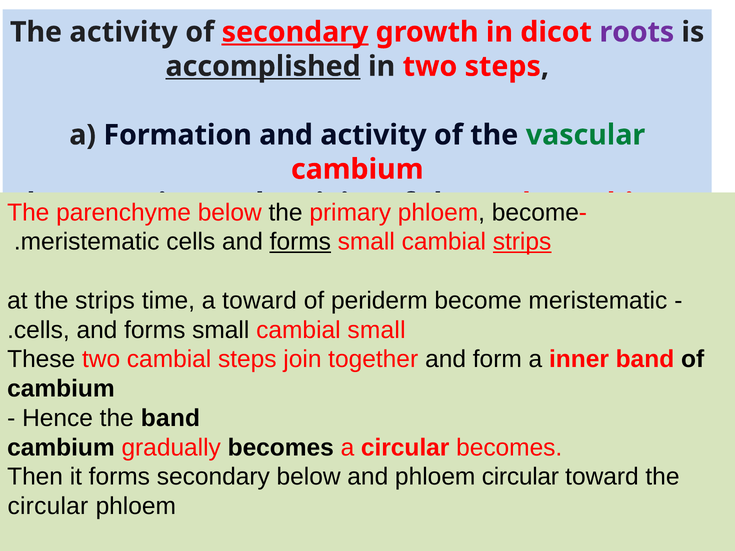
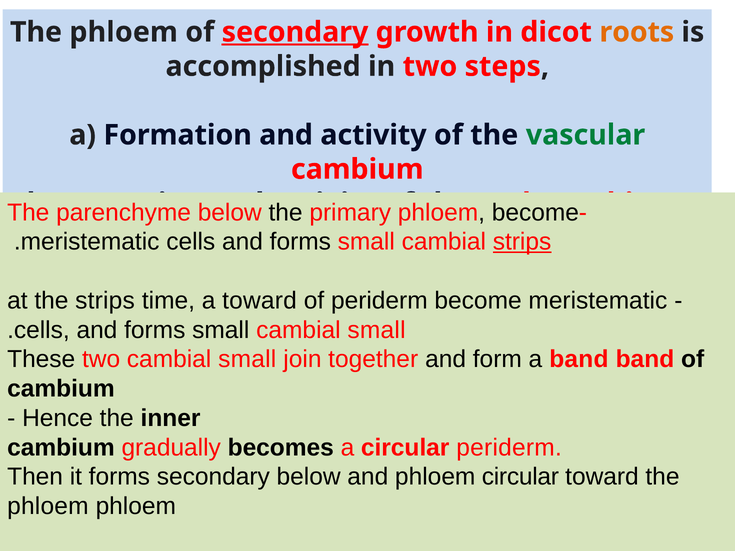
activity at (124, 32): activity -> phloem
roots colour: purple -> orange
accomplished underline: present -> none
forms at (300, 242) underline: present -> none
two cambial steps: steps -> small
a inner: inner -> band
the band: band -> inner
circular becomes: becomes -> periderm
circular at (48, 507): circular -> phloem
